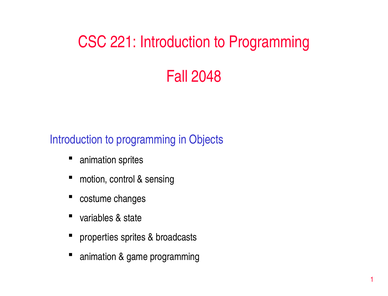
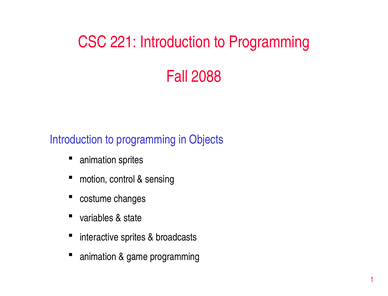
2048: 2048 -> 2088
properties: properties -> interactive
